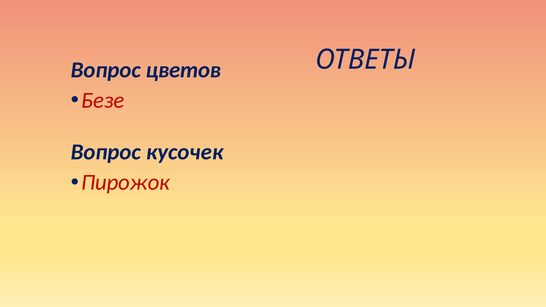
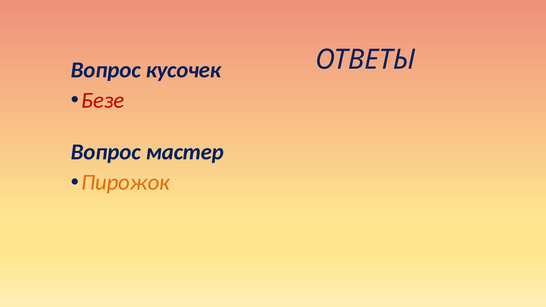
цветов: цветов -> кусочек
кусочек: кусочек -> мастер
Пирожок colour: red -> orange
